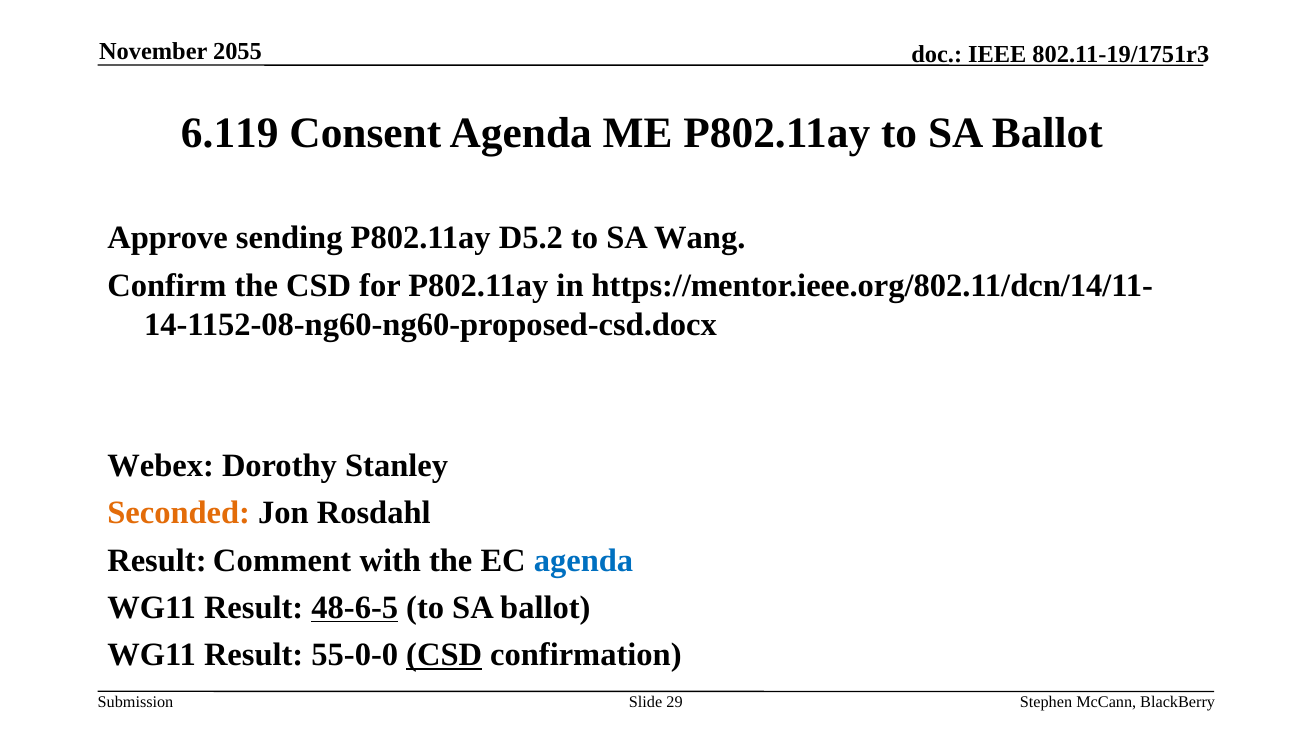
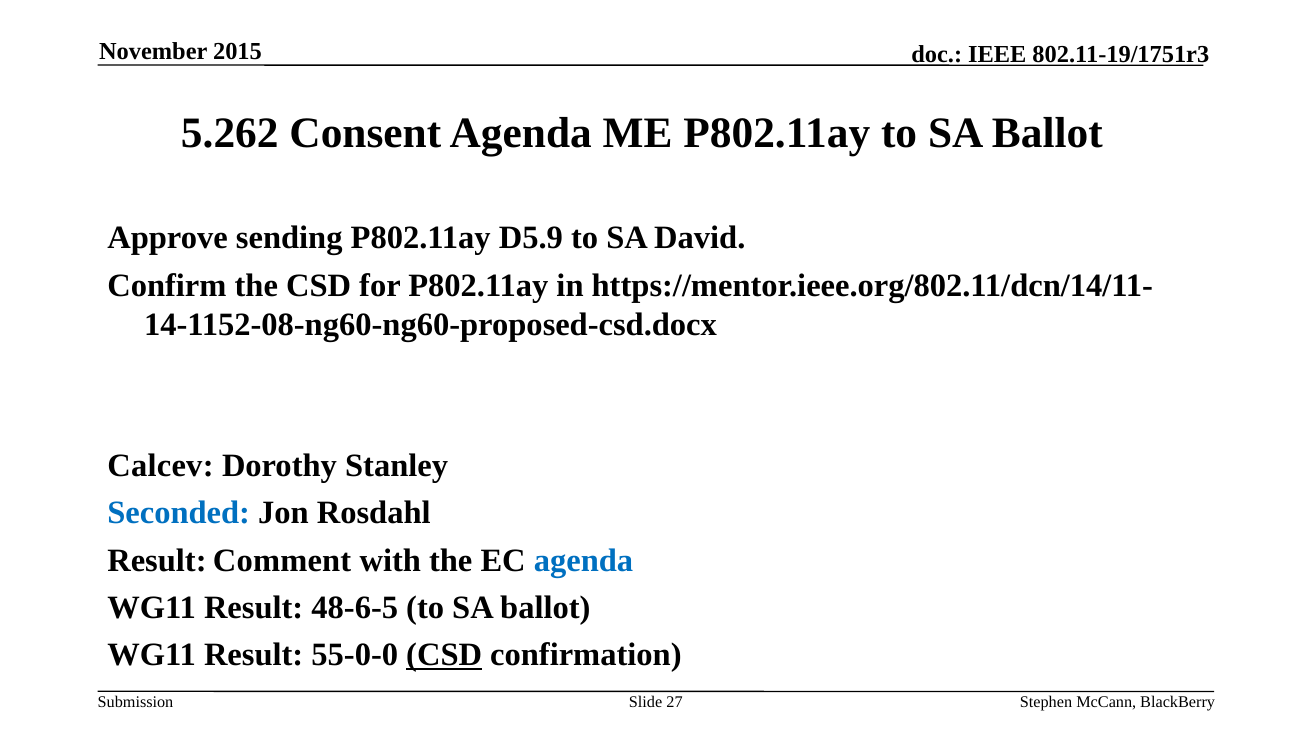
2055: 2055 -> 2015
6.119: 6.119 -> 5.262
D5.2: D5.2 -> D5.9
Wang: Wang -> David
Webex: Webex -> Calcev
Seconded colour: orange -> blue
48-6-5 underline: present -> none
29: 29 -> 27
